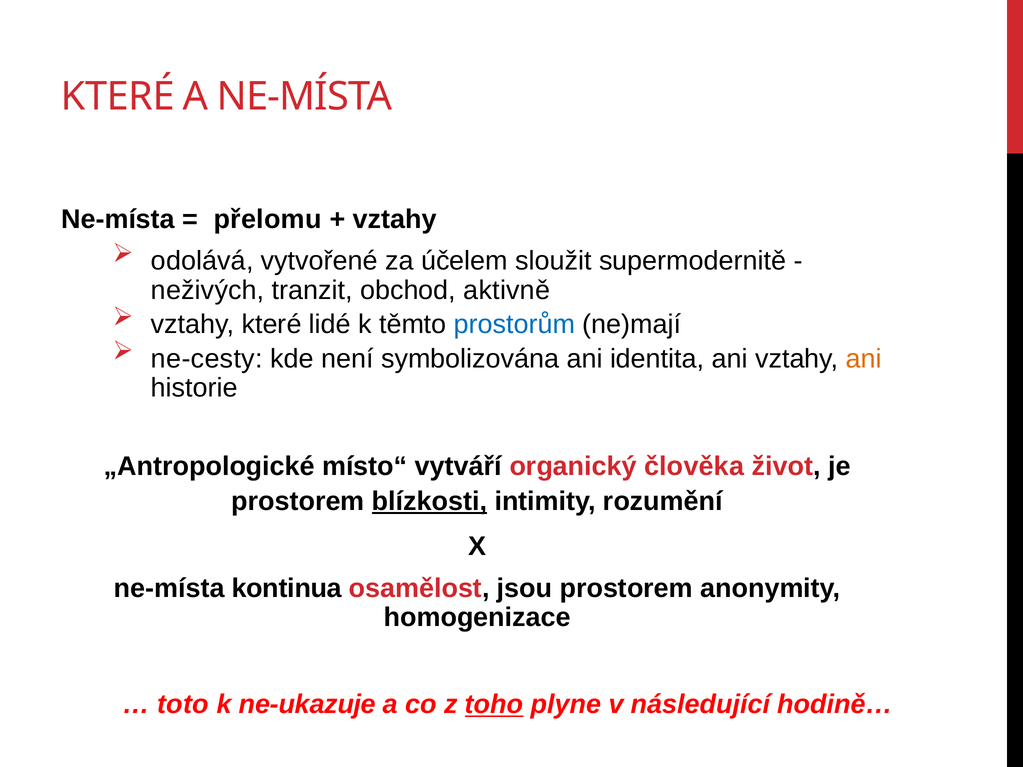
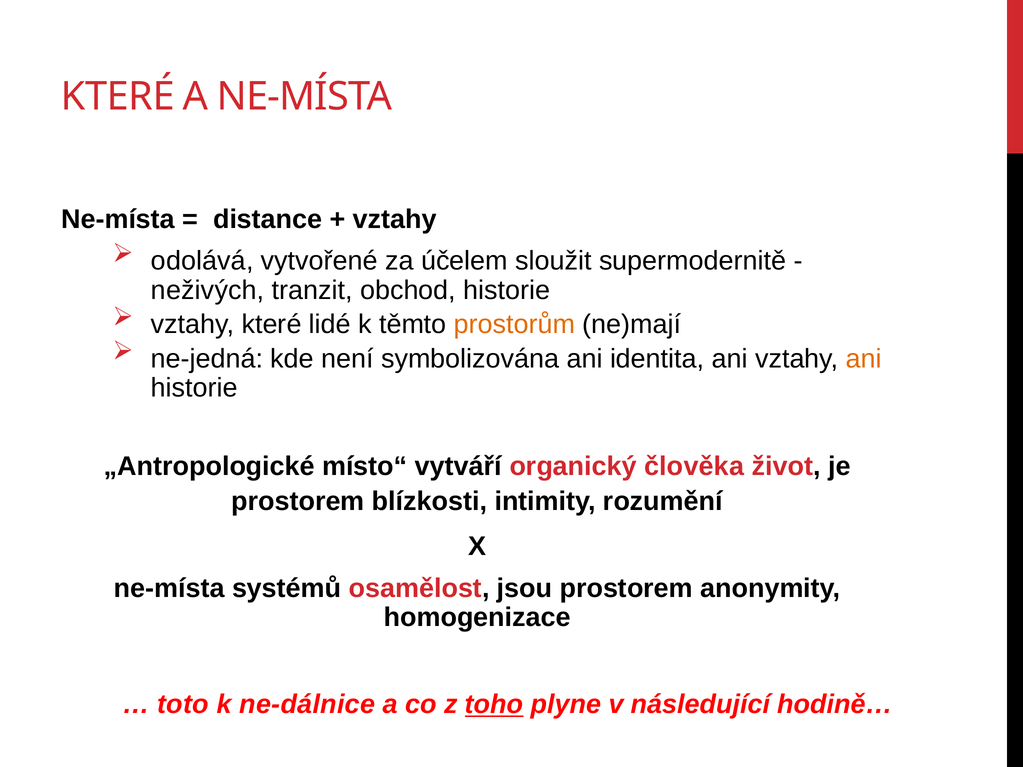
přelomu: přelomu -> distance
obchod aktivně: aktivně -> historie
prostorům colour: blue -> orange
ne-cesty: ne-cesty -> ne-jedná
blízkosti underline: present -> none
kontinua: kontinua -> systémů
ne-ukazuje: ne-ukazuje -> ne-dálnice
